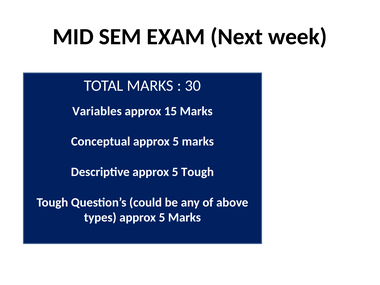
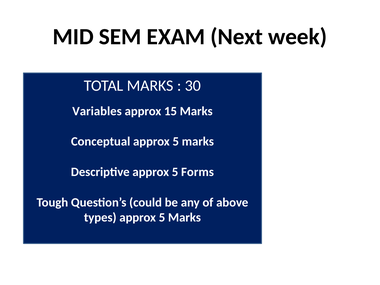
5 Tough: Tough -> Forms
